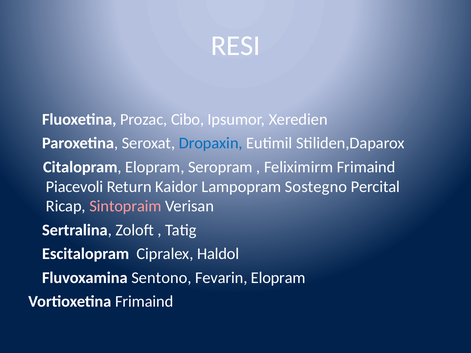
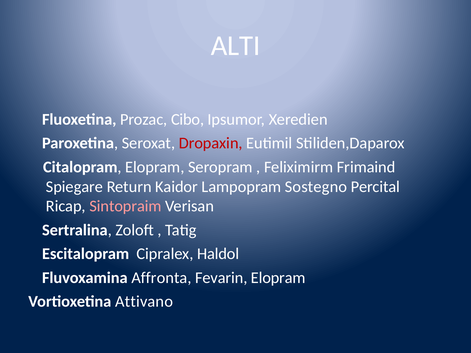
RESI: RESI -> ALTI
Dropaxin colour: blue -> red
Piacevoli: Piacevoli -> Spiegare
Sentono: Sentono -> Affronta
Vortioxetina Frimaind: Frimaind -> Attivano
